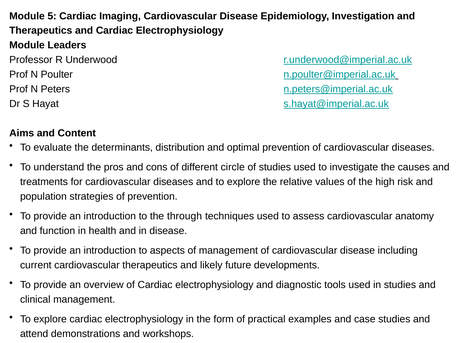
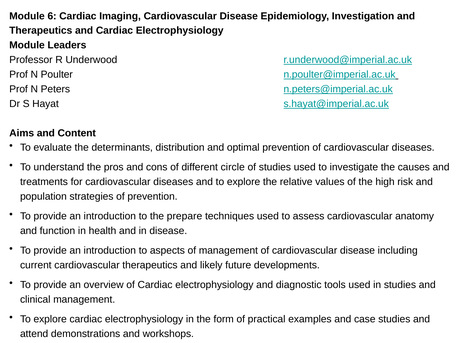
5: 5 -> 6
through: through -> prepare
